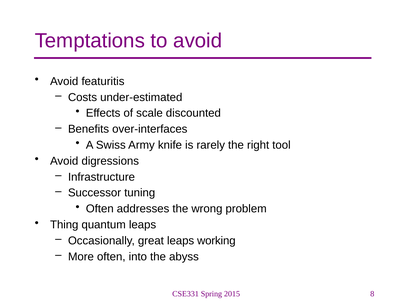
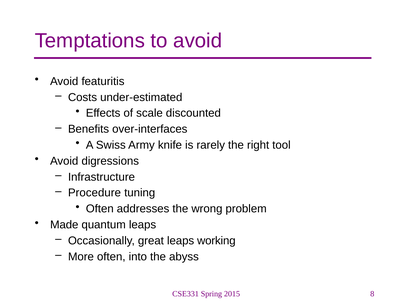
Successor: Successor -> Procedure
Thing: Thing -> Made
